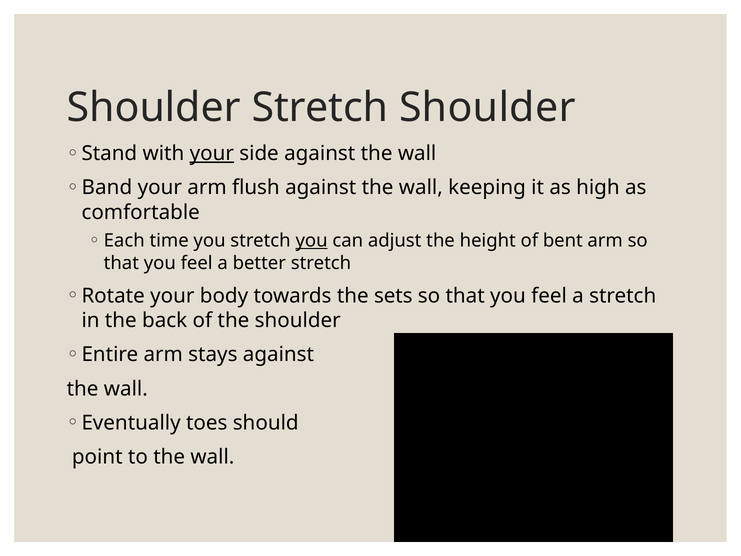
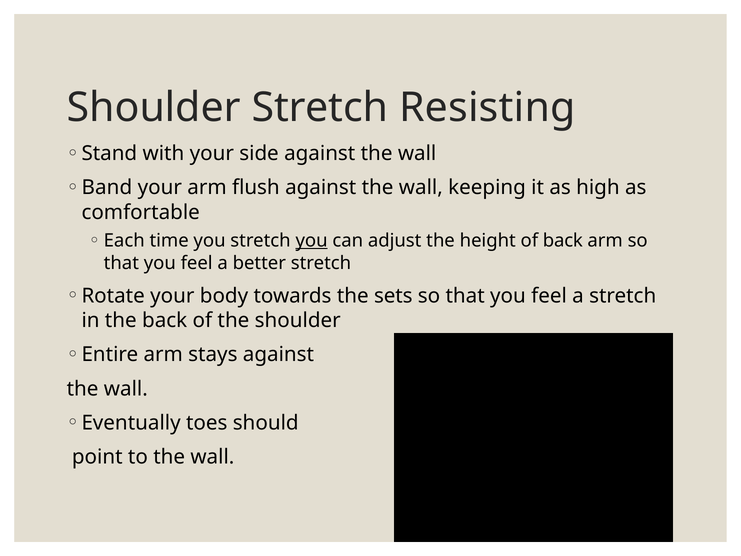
Stretch Shoulder: Shoulder -> Resisting
your at (212, 153) underline: present -> none
of bent: bent -> back
